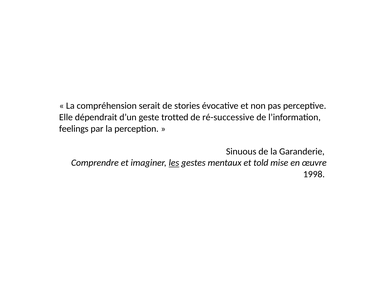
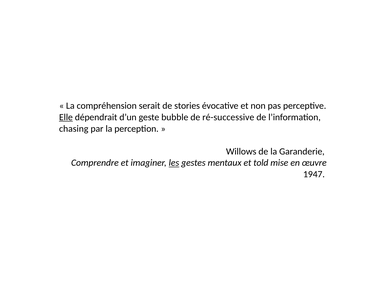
Elle underline: none -> present
trotted: trotted -> bubble
feelings: feelings -> chasing
Sinuous: Sinuous -> Willows
1998: 1998 -> 1947
